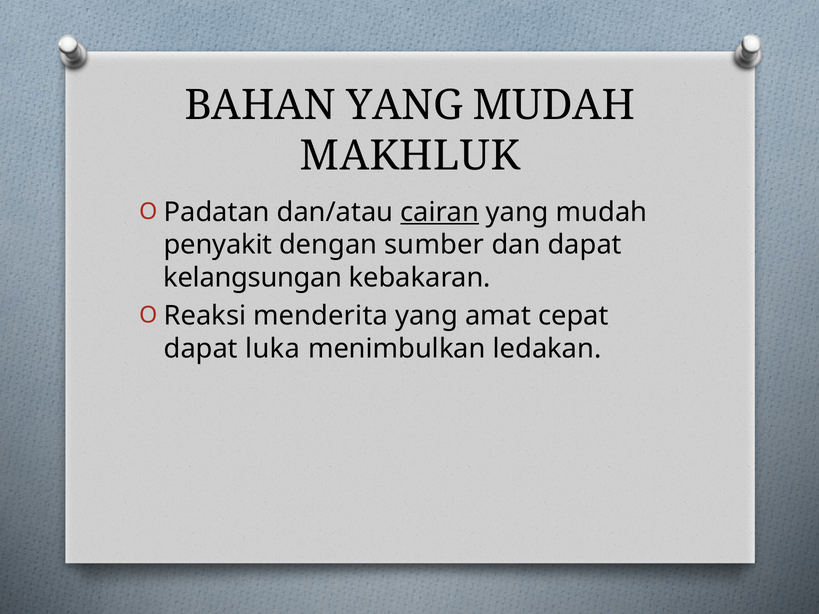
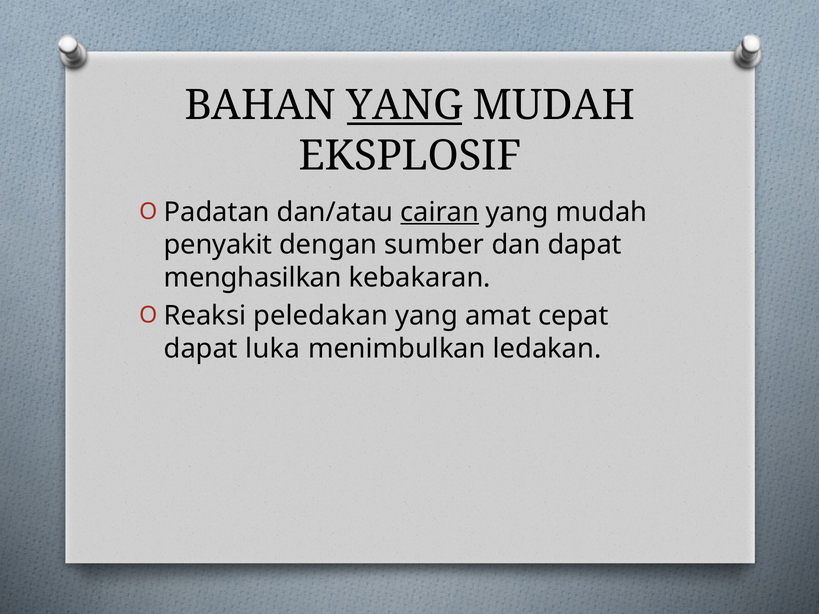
YANG at (405, 105) underline: none -> present
MAKHLUK: MAKHLUK -> EKSPLOSIF
kelangsungan: kelangsungan -> menghasilkan
menderita: menderita -> peledakan
